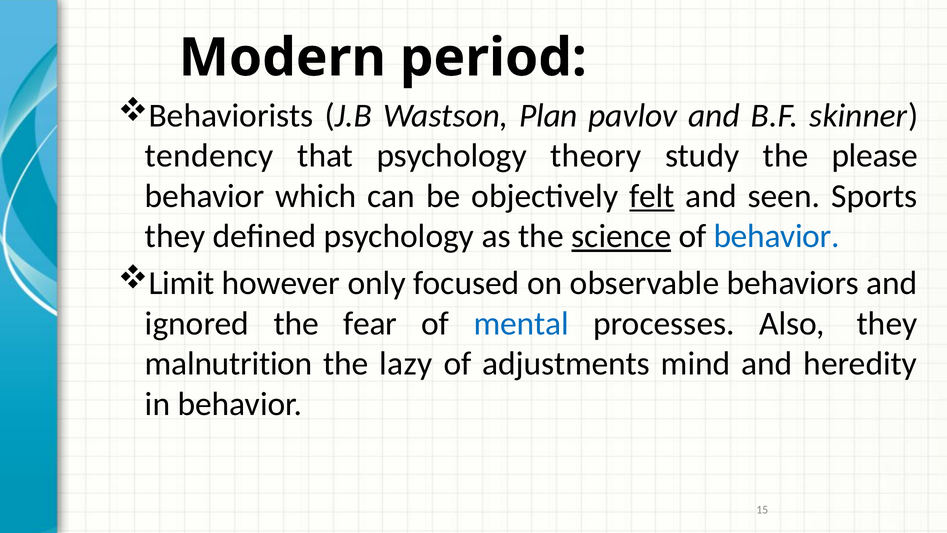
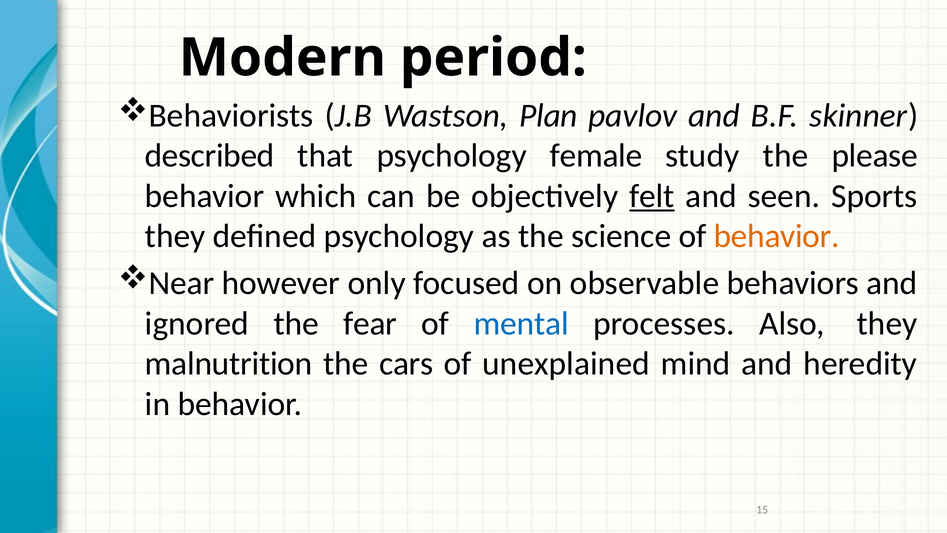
tendency: tendency -> described
theory: theory -> female
science underline: present -> none
behavior at (777, 236) colour: blue -> orange
Limit: Limit -> Near
lazy: lazy -> cars
adjustments: adjustments -> unexplained
